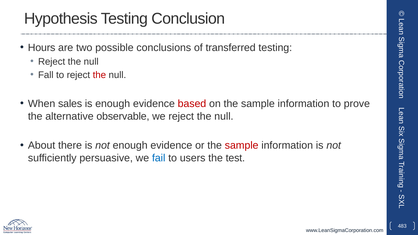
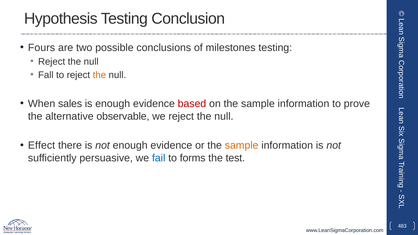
Hours: Hours -> Fours
transferred: transferred -> milestones
the at (99, 75) colour: red -> orange
About: About -> Effect
sample at (242, 146) colour: red -> orange
users: users -> forms
